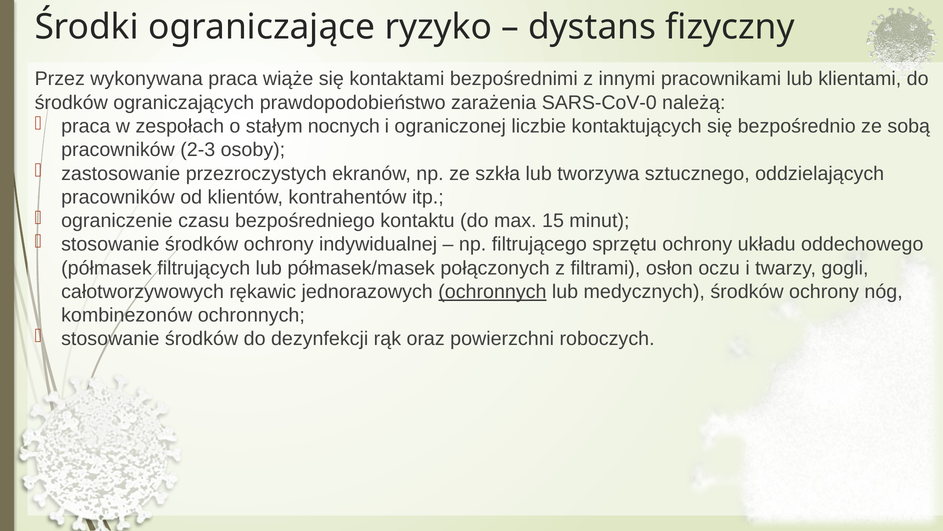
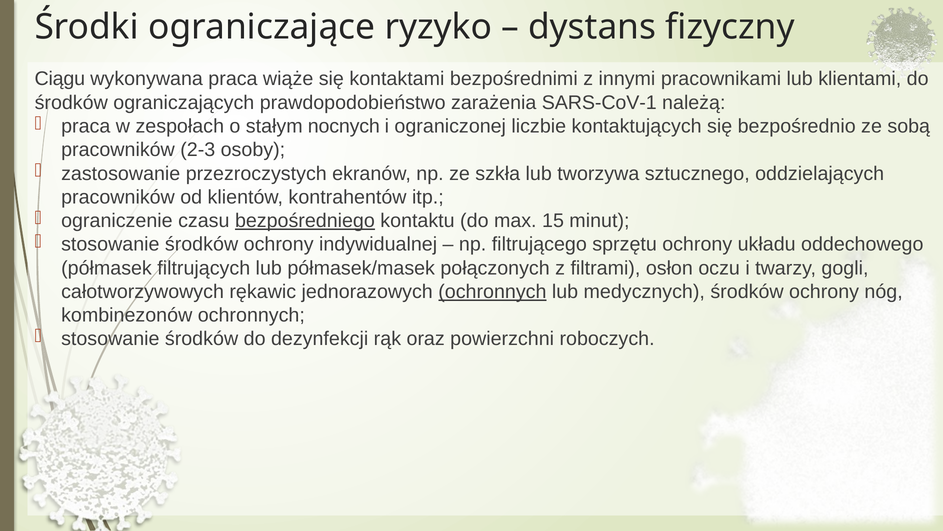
Przez: Przez -> Ciągu
SARS-CoV-0: SARS-CoV-0 -> SARS-CoV-1
bezpośredniego underline: none -> present
